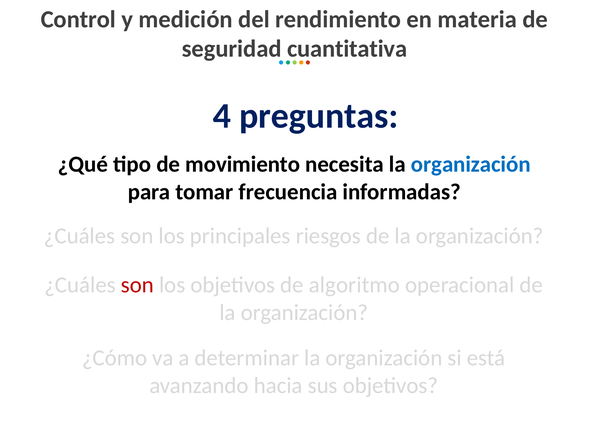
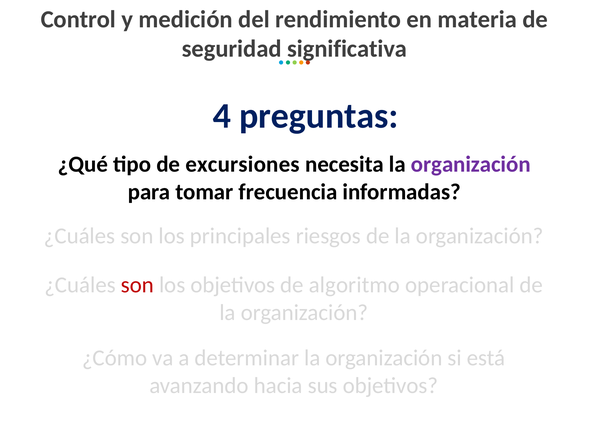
cuantitativa: cuantitativa -> significativa
movimiento: movimiento -> excursiones
organización at (471, 164) colour: blue -> purple
